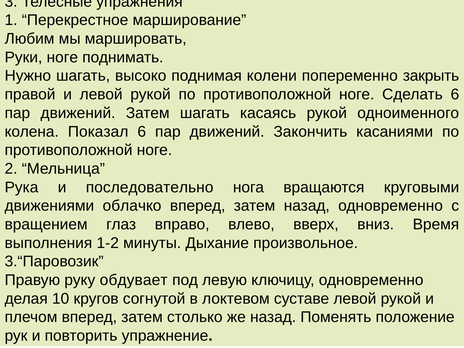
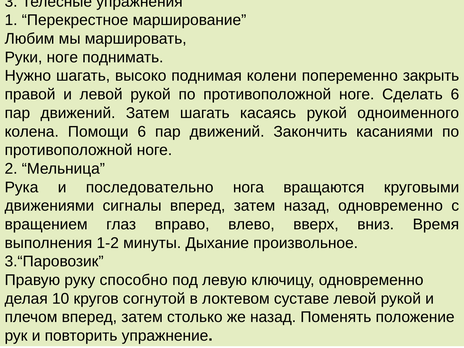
Показал: Показал -> Помощи
облачко: облачко -> сигналы
обдувает: обдувает -> способно
